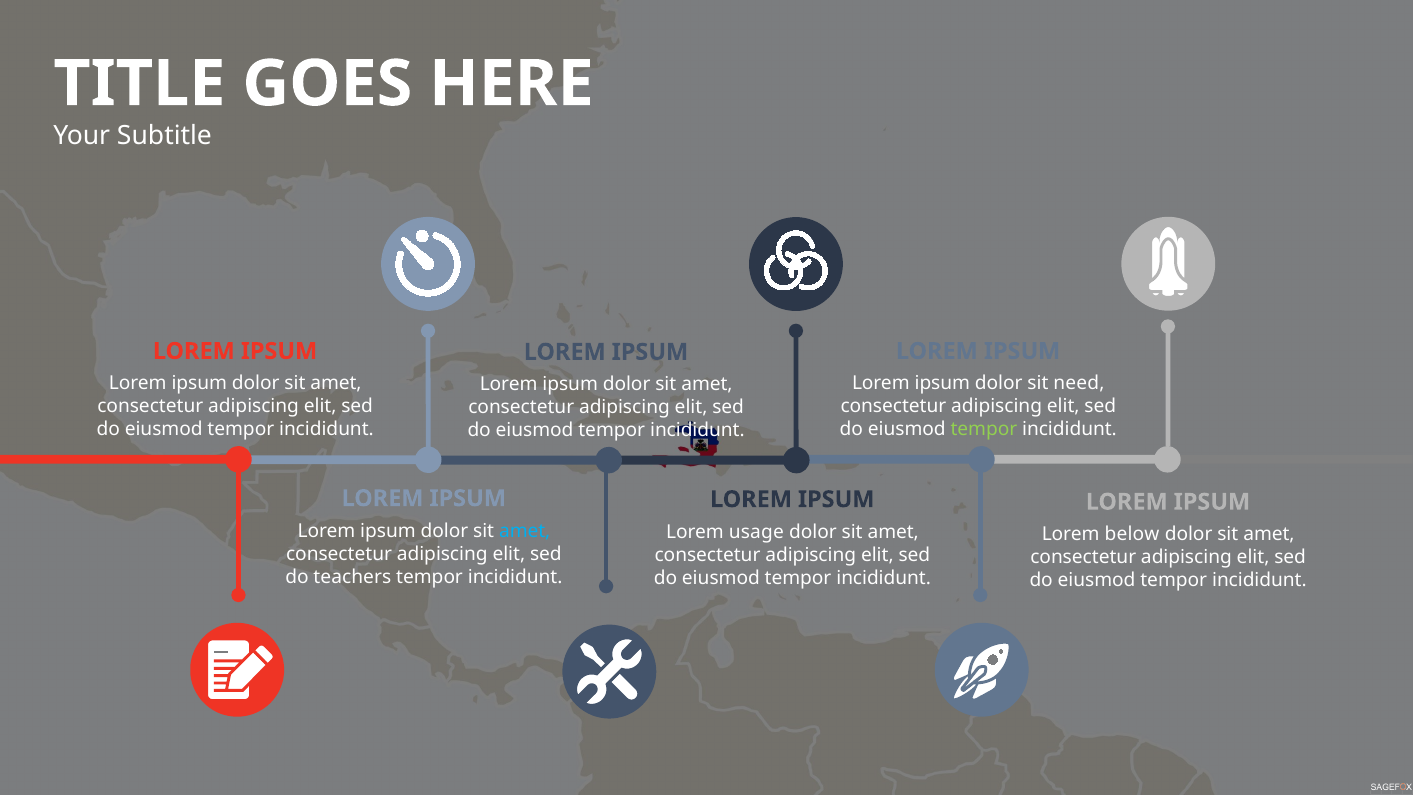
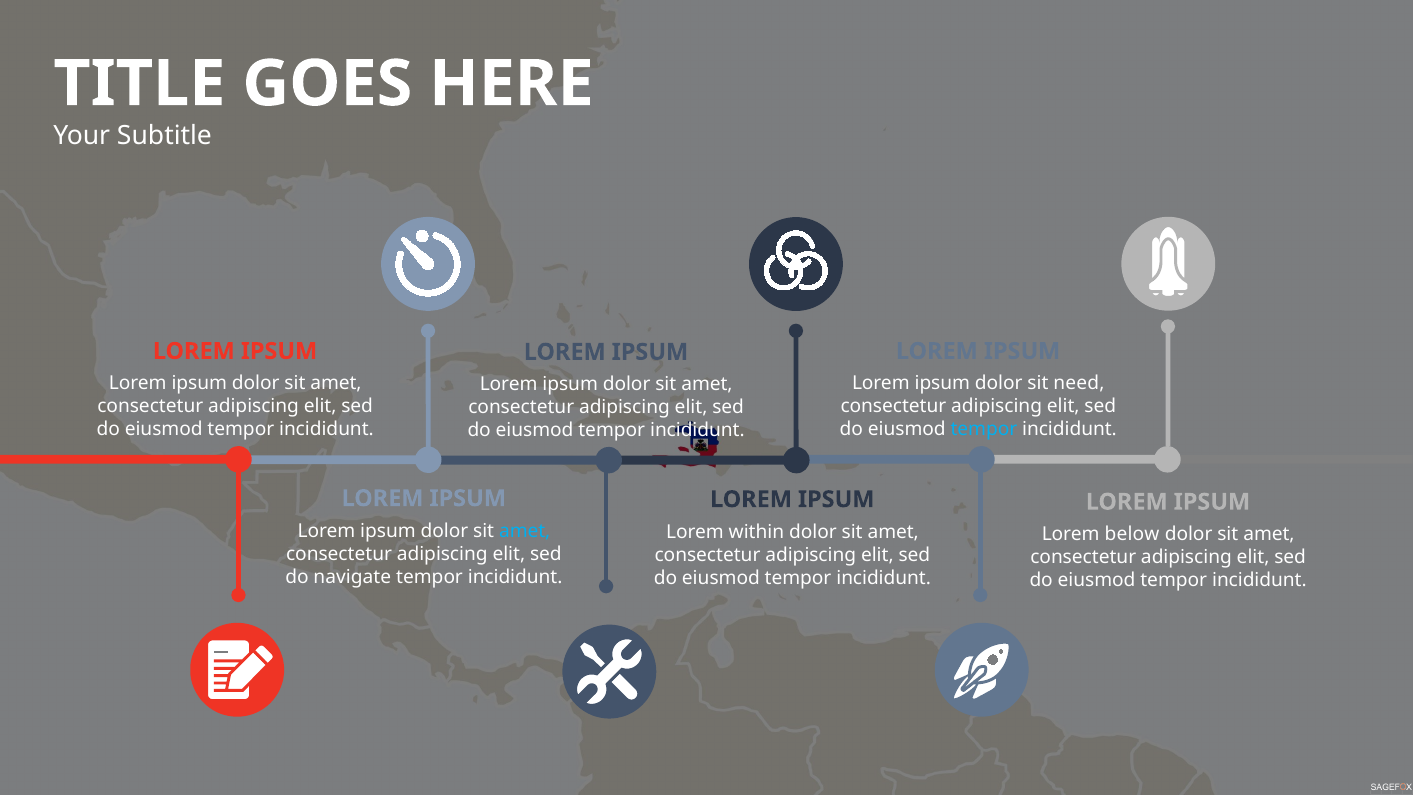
tempor at (984, 429) colour: light green -> light blue
usage: usage -> within
teachers: teachers -> navigate
